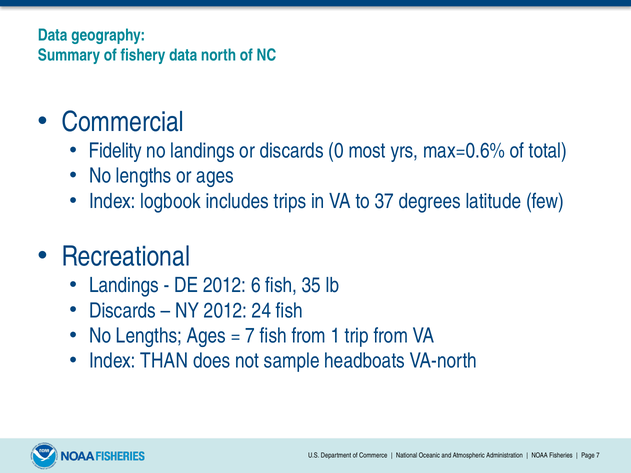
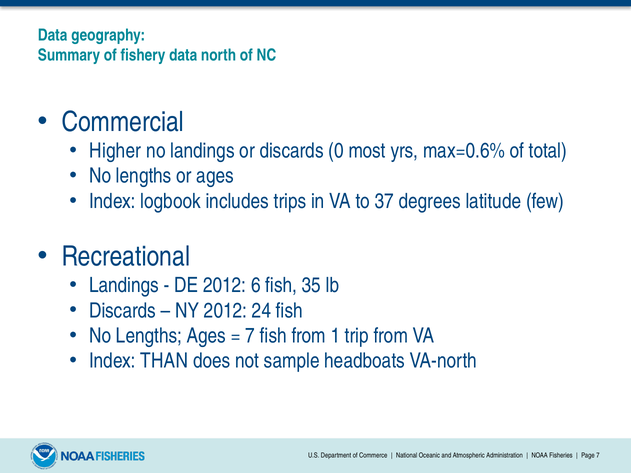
Fidelity: Fidelity -> Higher
